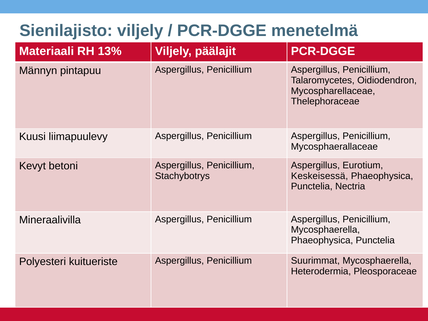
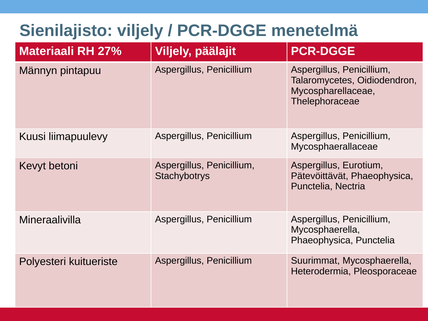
13%: 13% -> 27%
Keskeisessä: Keskeisessä -> Pätevöittävät
